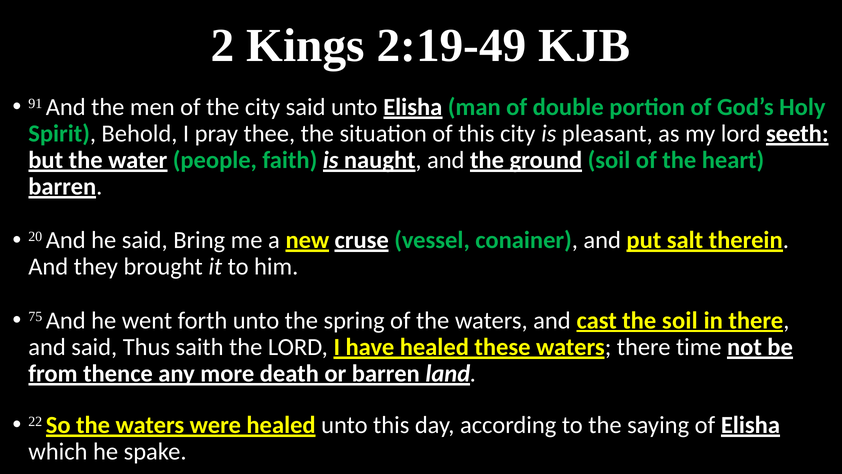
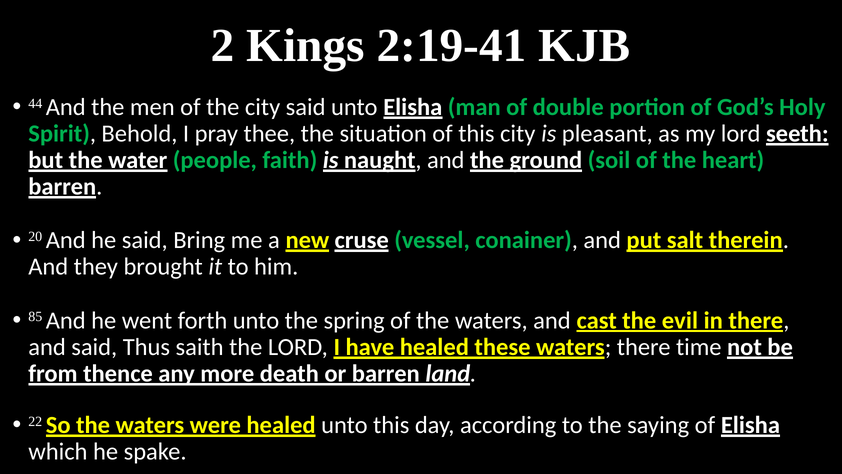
2:19-49: 2:19-49 -> 2:19-41
91: 91 -> 44
75: 75 -> 85
the soil: soil -> evil
